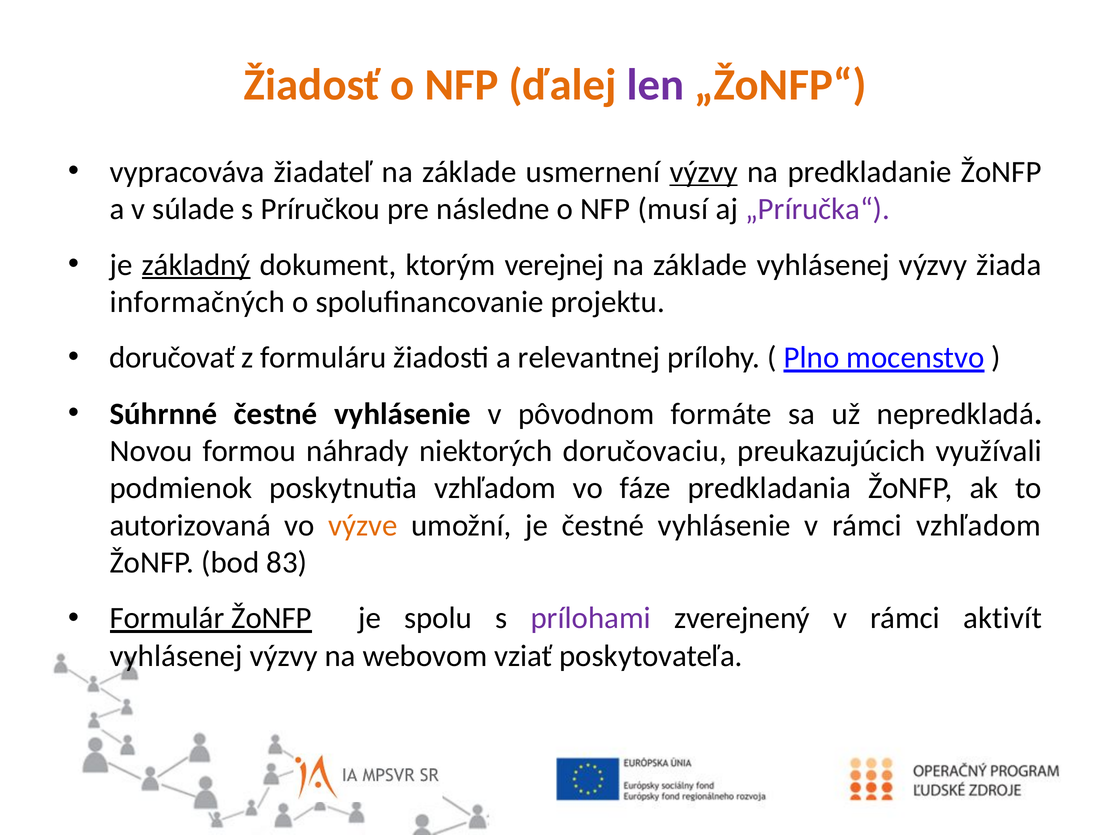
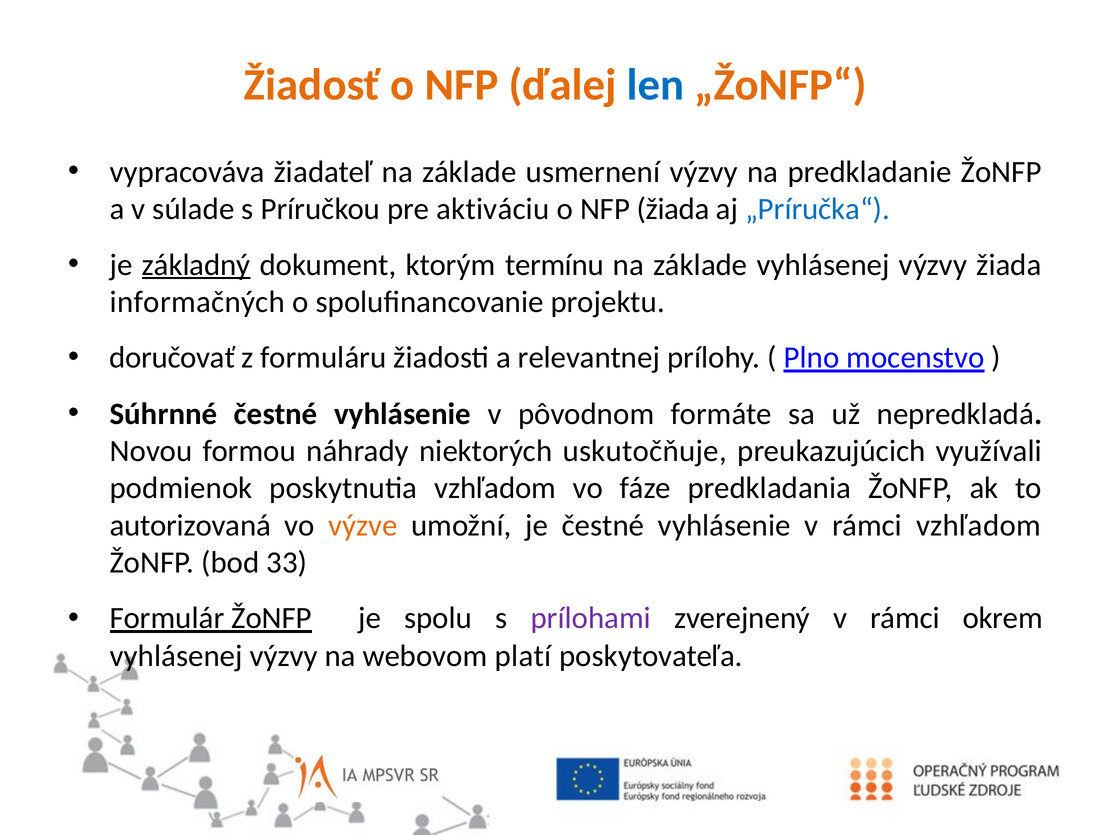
len colour: purple -> blue
výzvy at (704, 172) underline: present -> none
následne: následne -> aktiváciu
NFP musí: musí -> žiada
„Príručka“ colour: purple -> blue
verejnej: verejnej -> termínu
doručovaciu: doručovaciu -> uskutočňuje
83: 83 -> 33
aktivít: aktivít -> okrem
vziať: vziať -> platí
